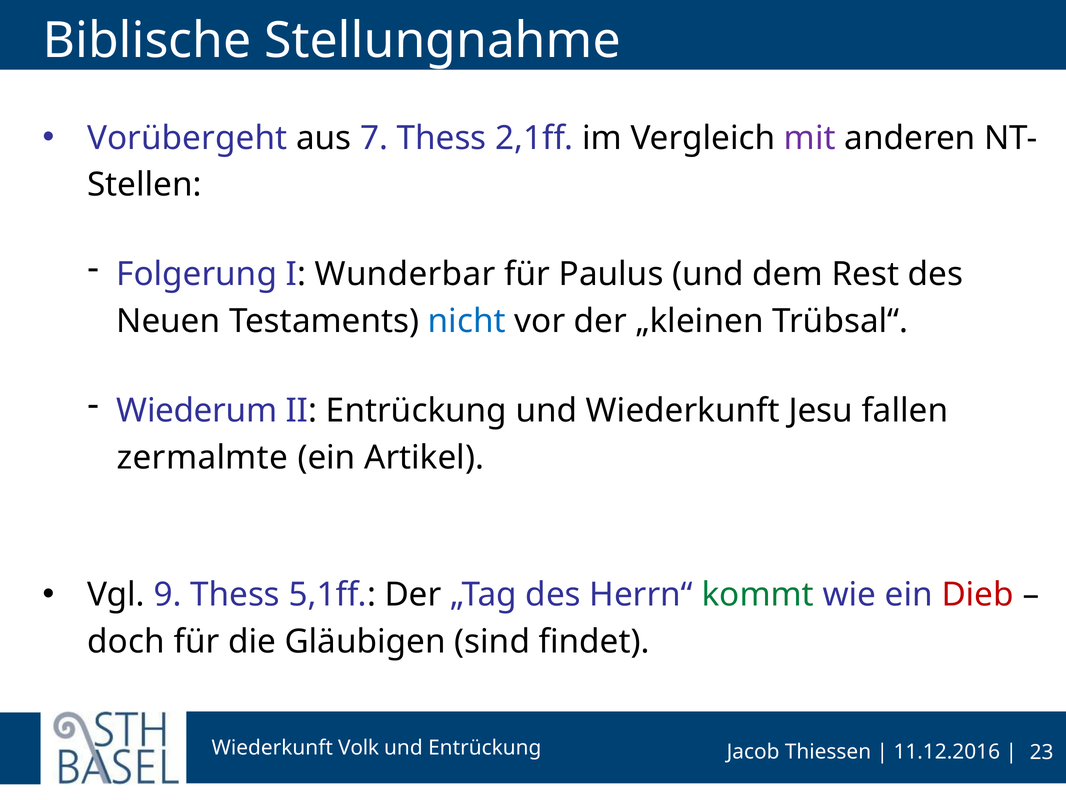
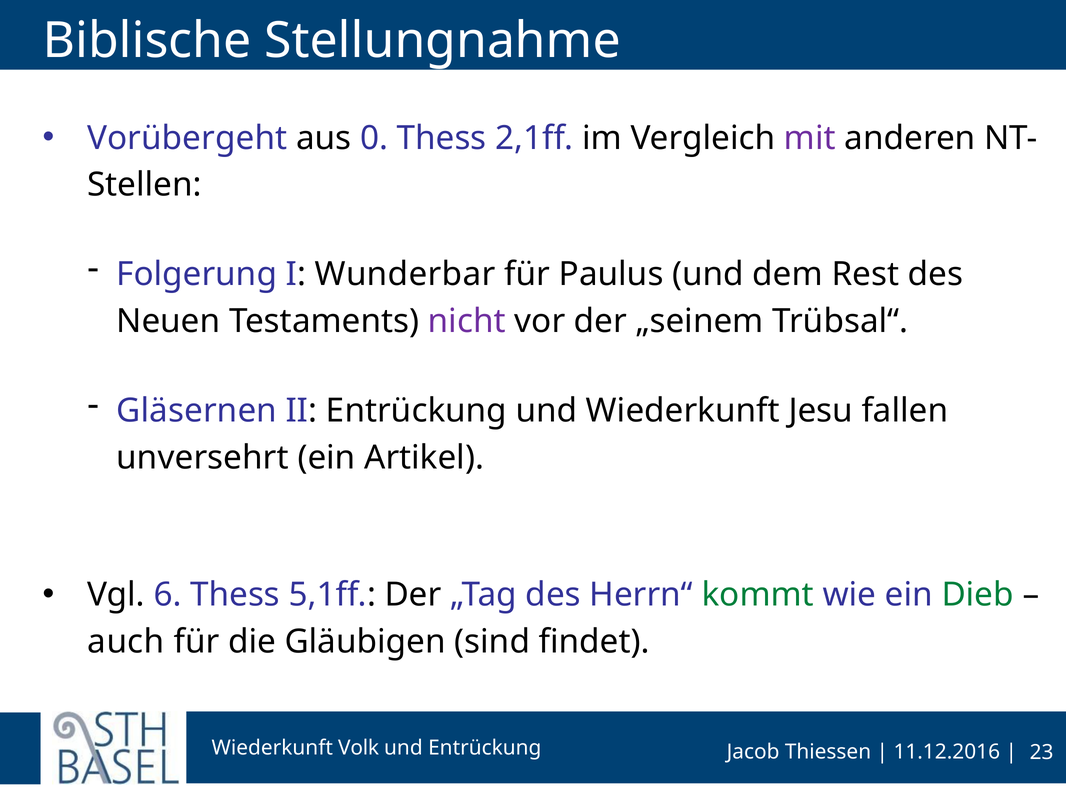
7: 7 -> 0
nicht colour: blue -> purple
„kleinen: „kleinen -> „seinem
Wiederum: Wiederum -> Gläsernen
zermalmte: zermalmte -> unversehrt
9: 9 -> 6
Dieb colour: red -> green
doch: doch -> auch
